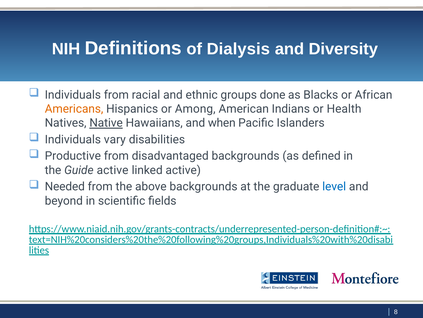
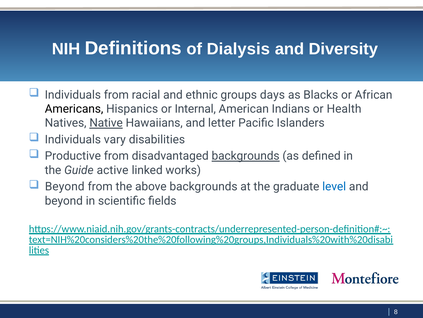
done: done -> days
Americans colour: orange -> black
Among: Among -> Internal
when: when -> letter
backgrounds at (246, 156) underline: none -> present
linked active: active -> works
Needed at (65, 186): Needed -> Beyond
